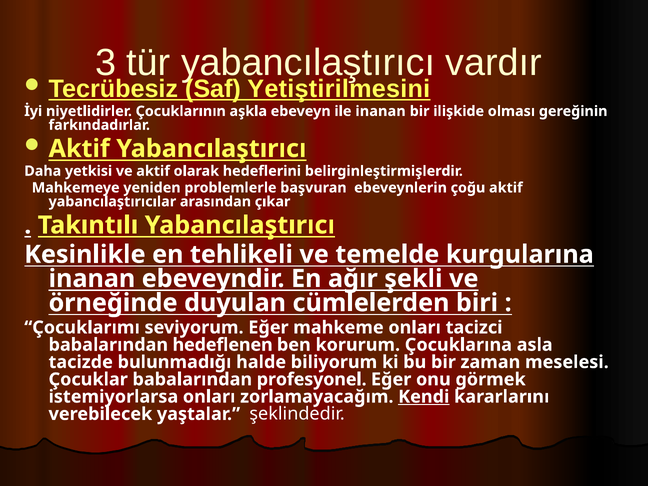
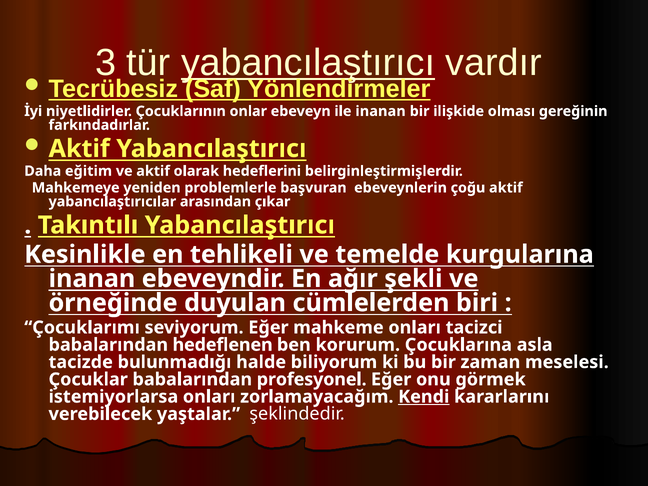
yabancılaştırıcı at (308, 63) underline: none -> present
Yetiştirilmesini: Yetiştirilmesini -> Yönlendirmeler
aşkla: aşkla -> onlar
yetkisi: yetkisi -> eğitim
